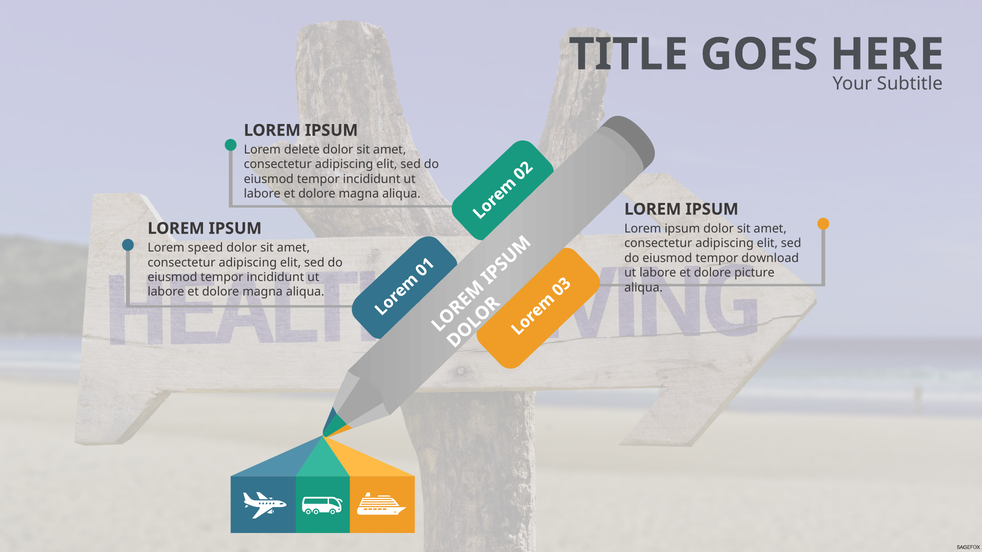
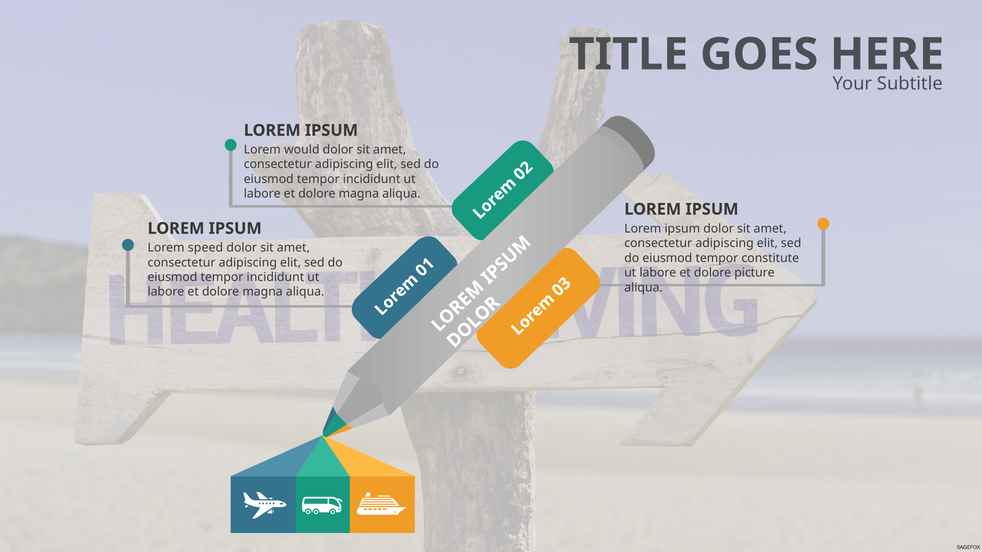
delete: delete -> would
download: download -> constitute
